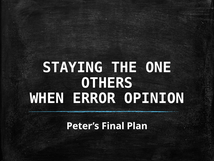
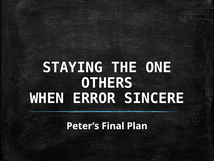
OPINION: OPINION -> SINCERE
